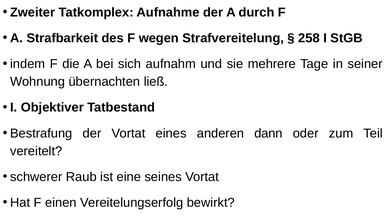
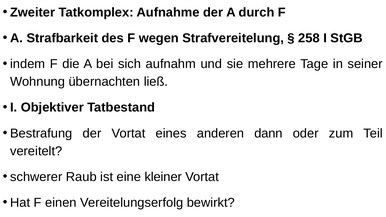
seines: seines -> kleiner
